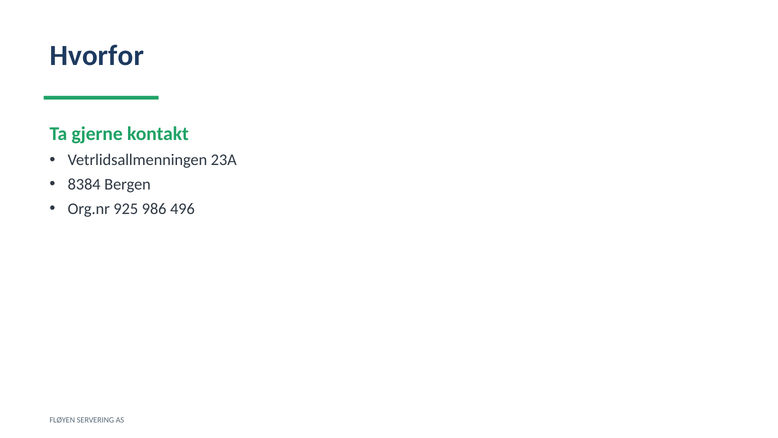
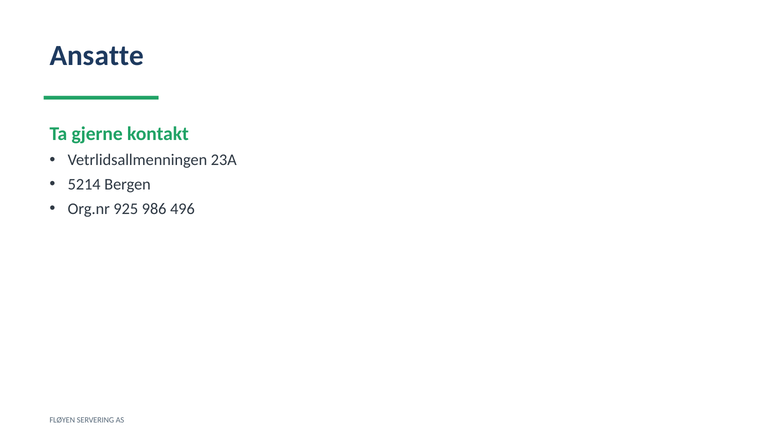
Hvorfor: Hvorfor -> Ansatte
8384: 8384 -> 5214
